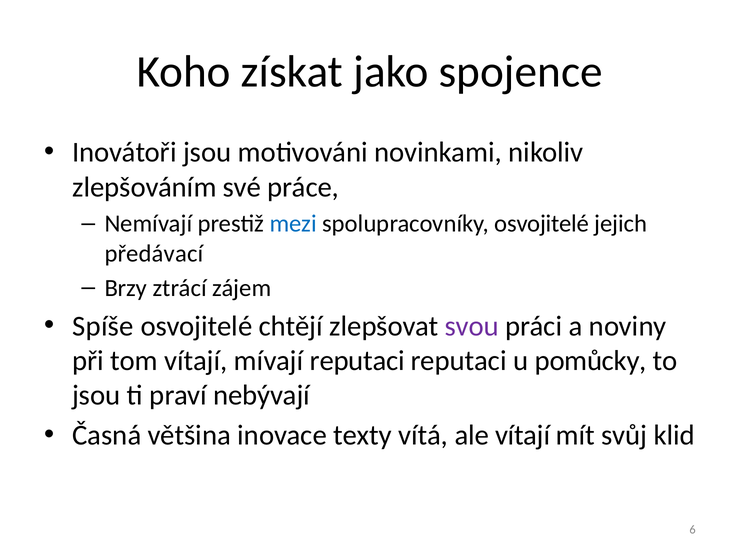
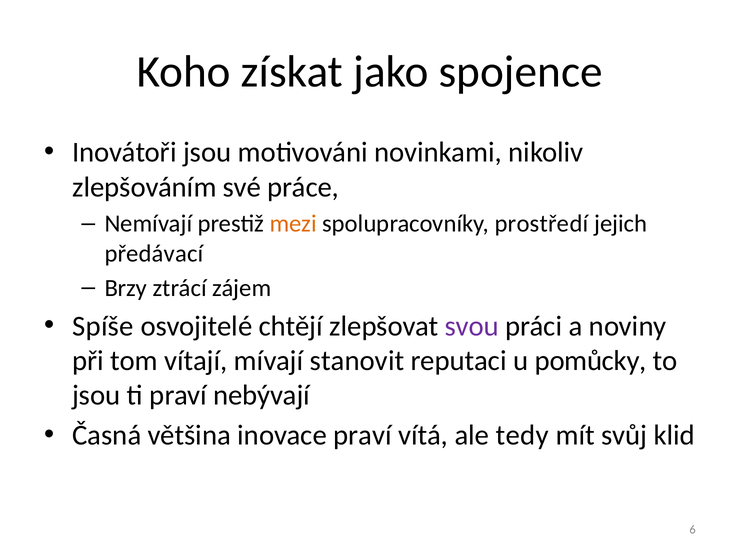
mezi colour: blue -> orange
spolupracovníky osvojitelé: osvojitelé -> prostředí
mívají reputaci: reputaci -> stanovit
inovace texty: texty -> praví
ale vítají: vítají -> tedy
